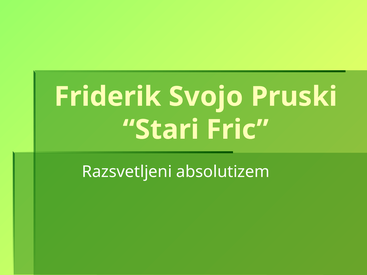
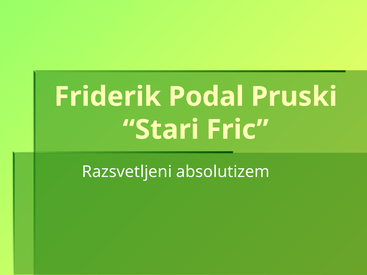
Svojo: Svojo -> Podal
